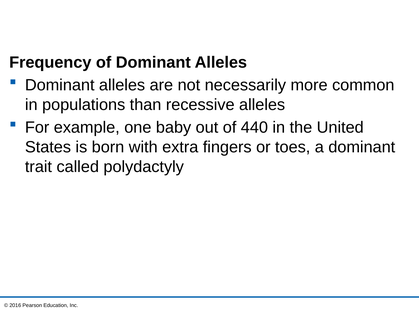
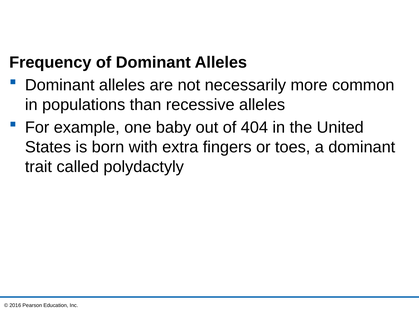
440: 440 -> 404
